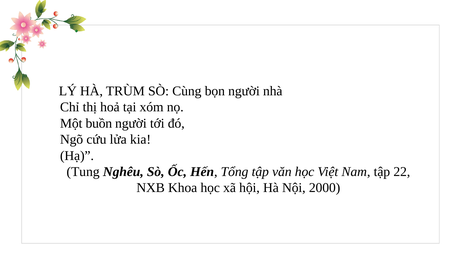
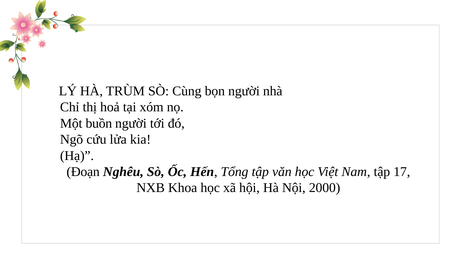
Tung: Tung -> Đoạn
22: 22 -> 17
